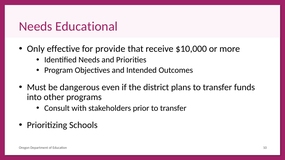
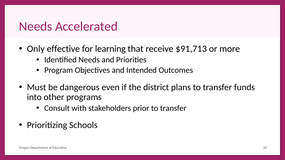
Educational: Educational -> Accelerated
provide: provide -> learning
$10,000: $10,000 -> $91,713
